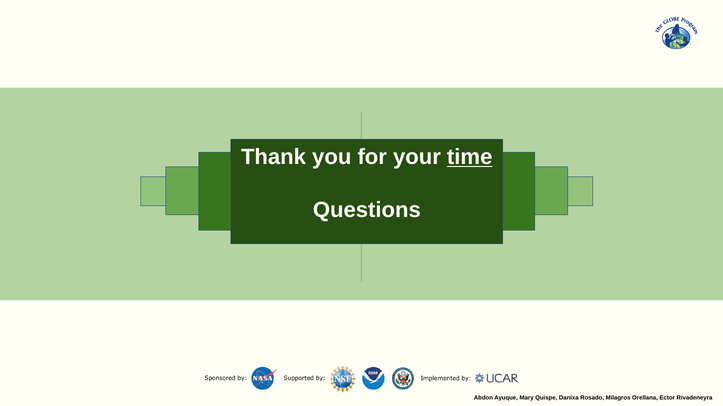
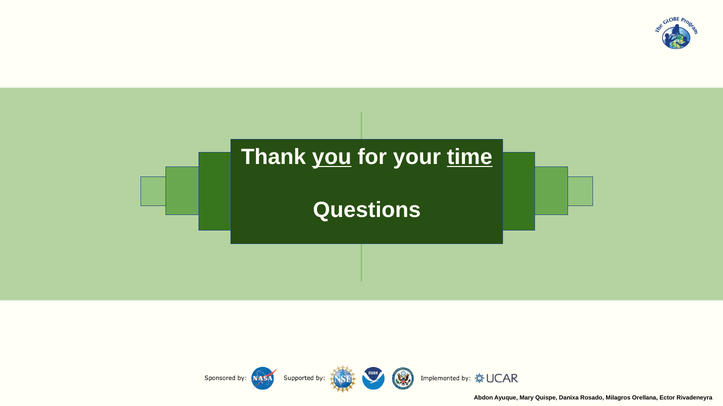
you underline: none -> present
